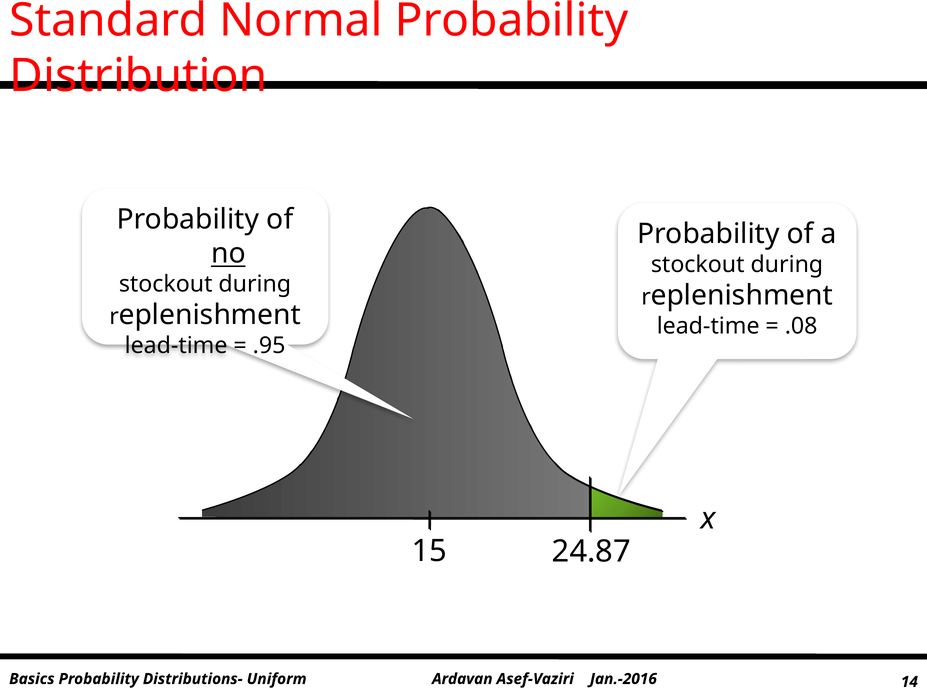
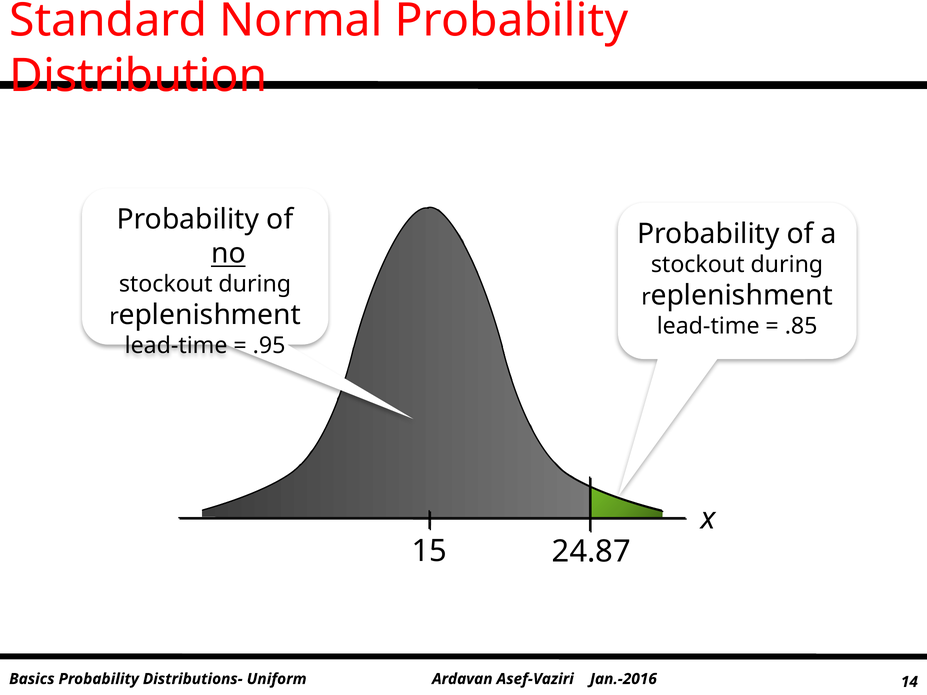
.08: .08 -> .85
